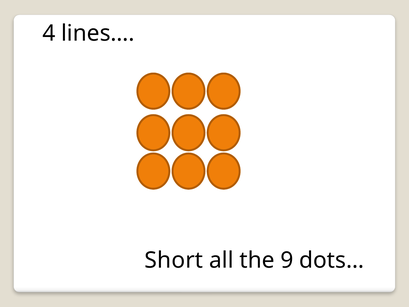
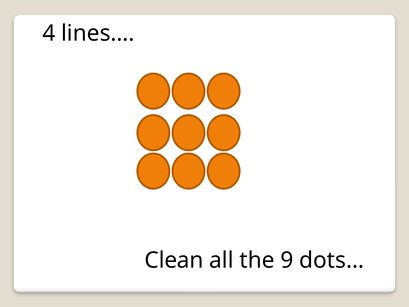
Short: Short -> Clean
